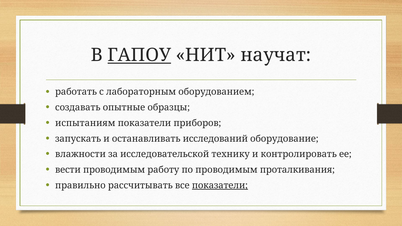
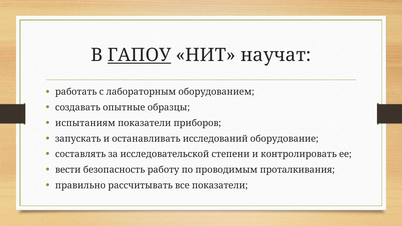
влажности: влажности -> составлять
технику: технику -> степени
вести проводимым: проводимым -> безопасность
показатели at (220, 185) underline: present -> none
